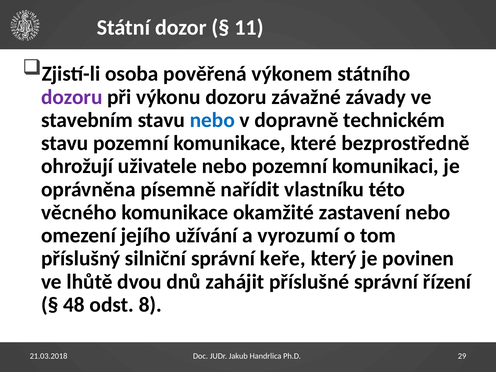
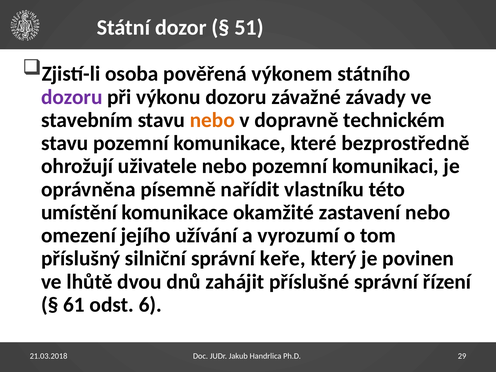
11: 11 -> 51
nebo at (212, 120) colour: blue -> orange
věcného: věcného -> umístění
48: 48 -> 61
8: 8 -> 6
